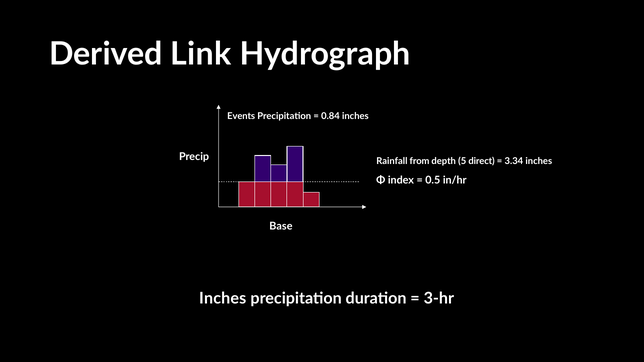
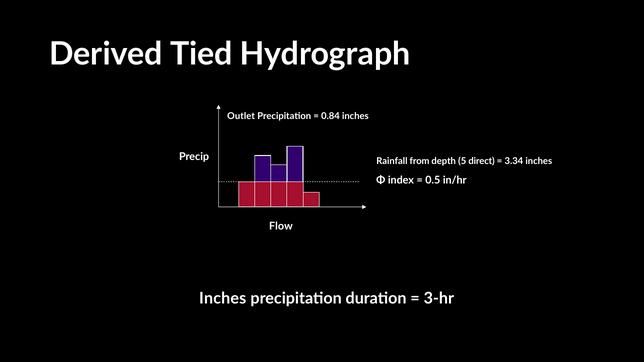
Link: Link -> Tied
Events: Events -> Outlet
Base: Base -> Flow
